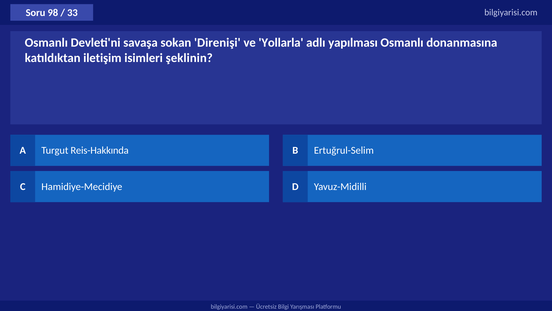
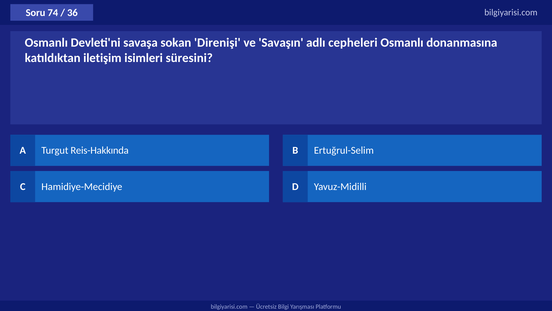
98: 98 -> 74
33: 33 -> 36
Yollarla: Yollarla -> Savaşın
yapılması: yapılması -> cepheleri
şeklinin: şeklinin -> süresini
